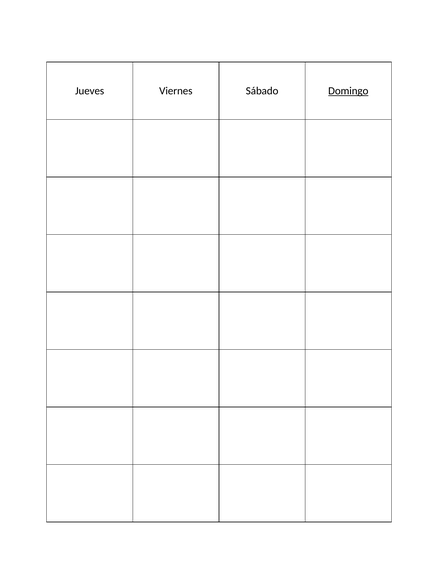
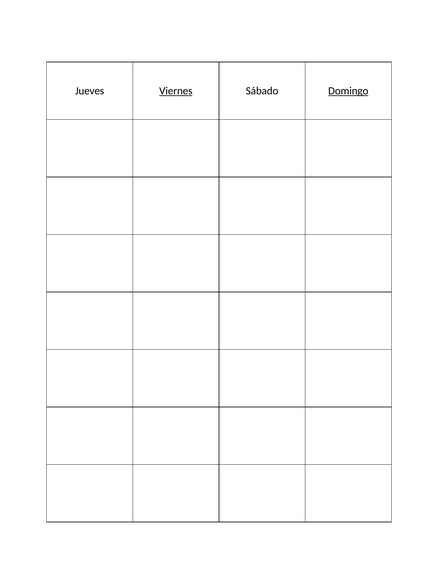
Viernes underline: none -> present
